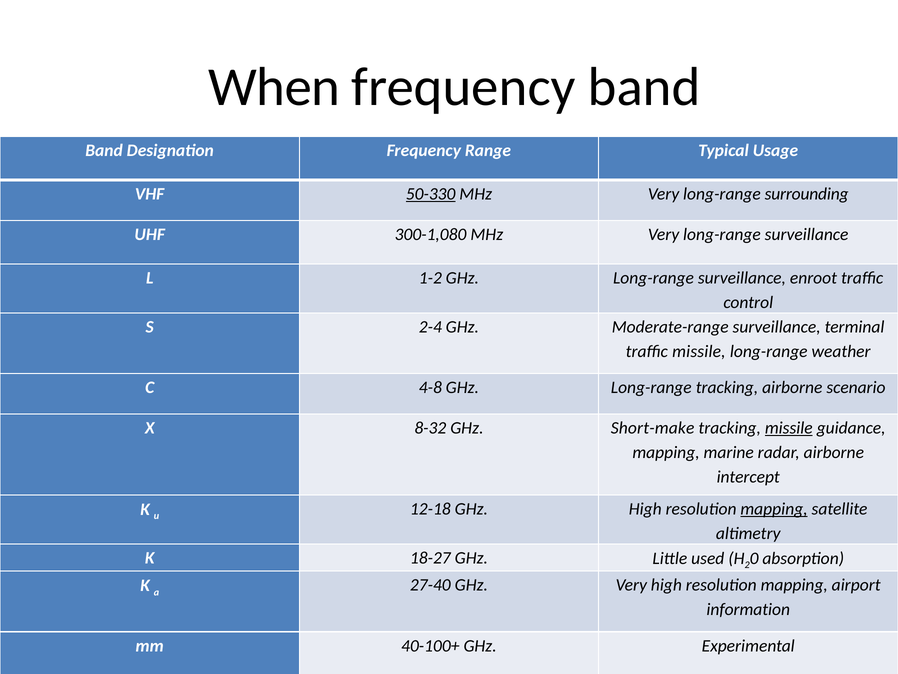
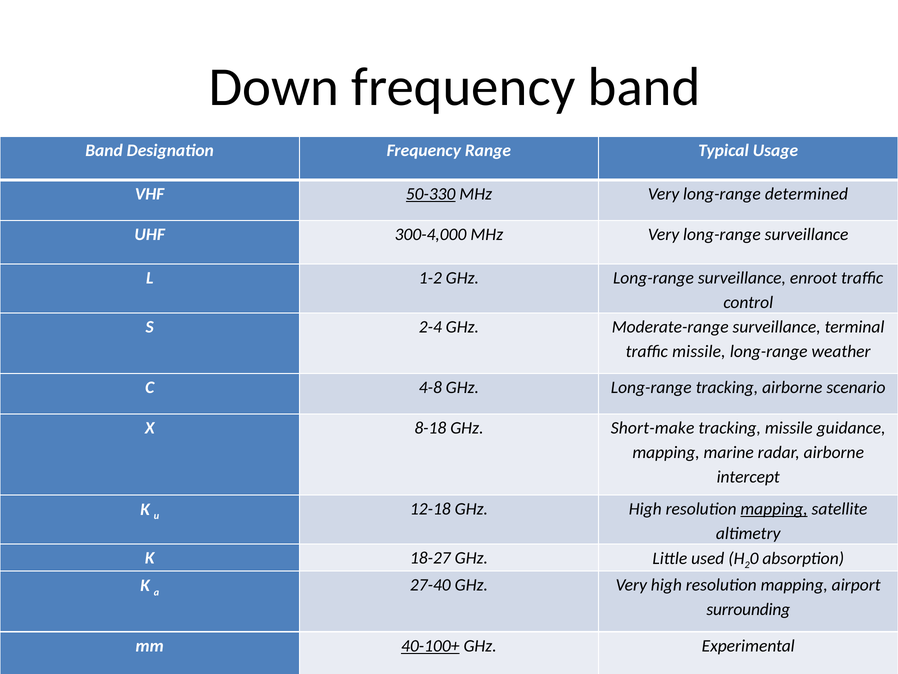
When: When -> Down
surrounding: surrounding -> determined
300-1,080: 300-1,080 -> 300-4,000
8-32: 8-32 -> 8-18
missile at (789, 428) underline: present -> none
information: information -> surrounding
40-100+ underline: none -> present
